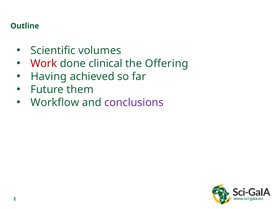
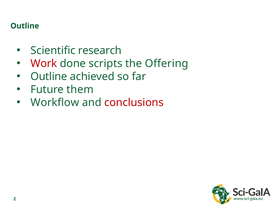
volumes: volumes -> research
clinical: clinical -> scripts
Having at (49, 76): Having -> Outline
conclusions colour: purple -> red
